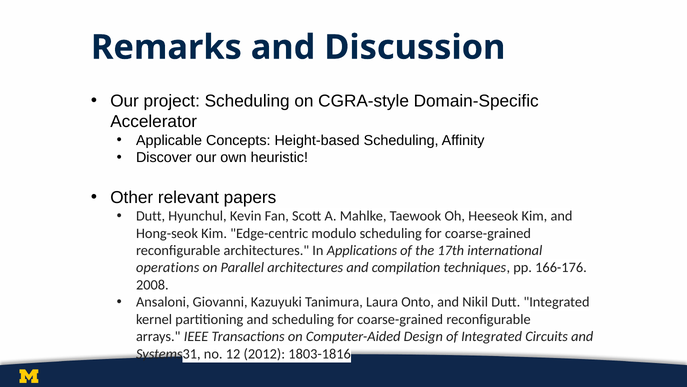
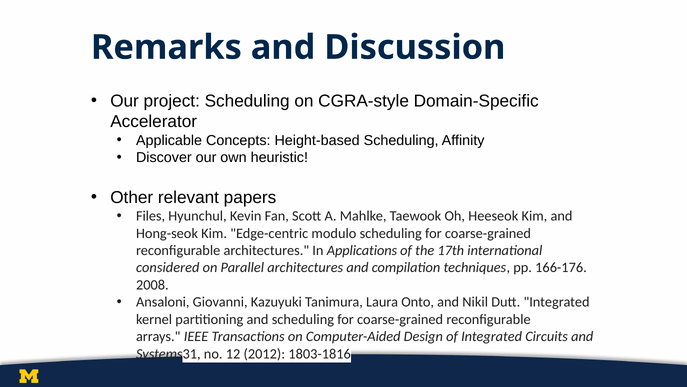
Dutt at (151, 216): Dutt -> Files
operations: operations -> considered
